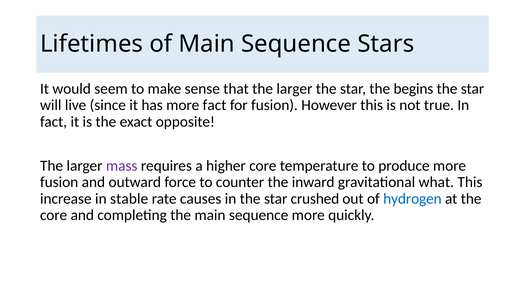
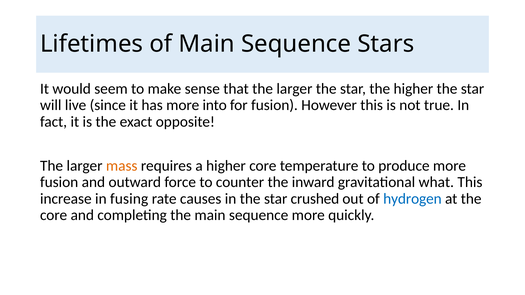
the begins: begins -> higher
more fact: fact -> into
mass colour: purple -> orange
stable: stable -> fusing
